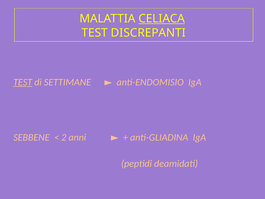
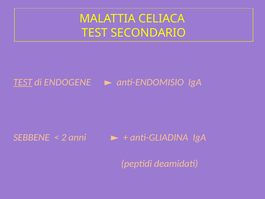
CELIACA underline: present -> none
DISCREPANTI: DISCREPANTI -> SECONDARIO
SETTIMANE: SETTIMANE -> ENDOGENE
